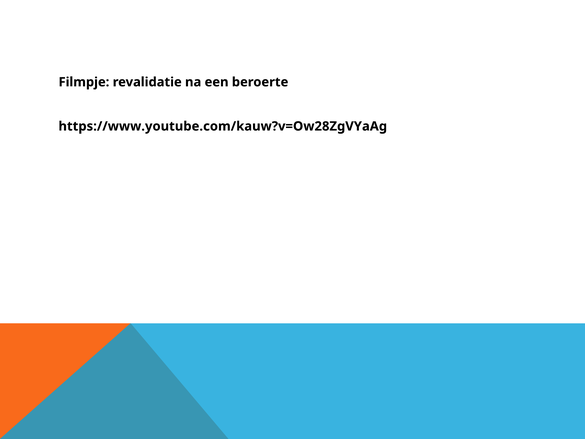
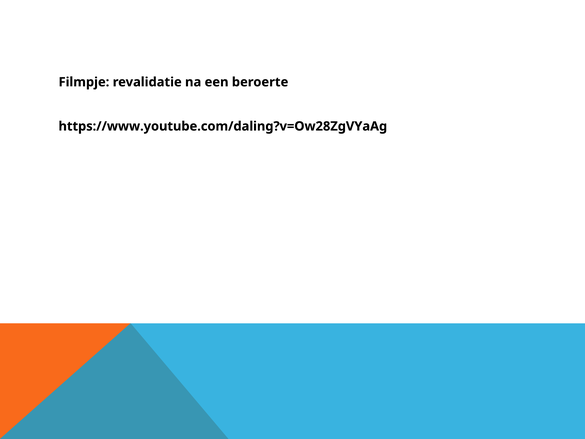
https://www.youtube.com/kauw?v=Ow28ZgVYaAg: https://www.youtube.com/kauw?v=Ow28ZgVYaAg -> https://www.youtube.com/daling?v=Ow28ZgVYaAg
